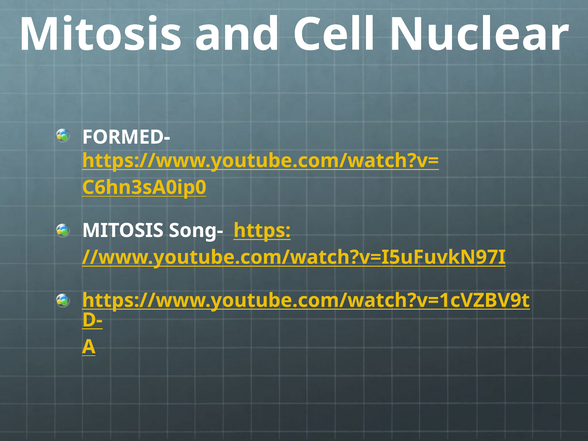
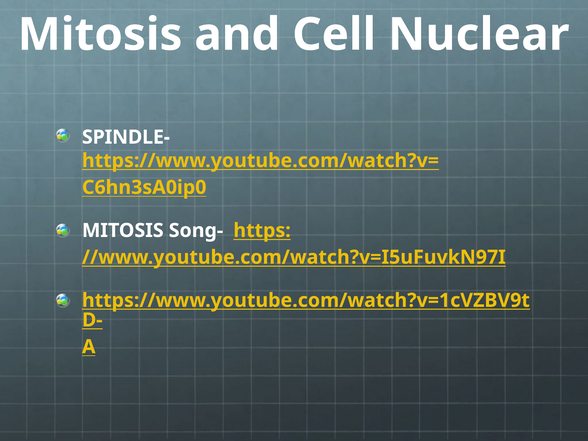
FORMED-: FORMED- -> SPINDLE-
